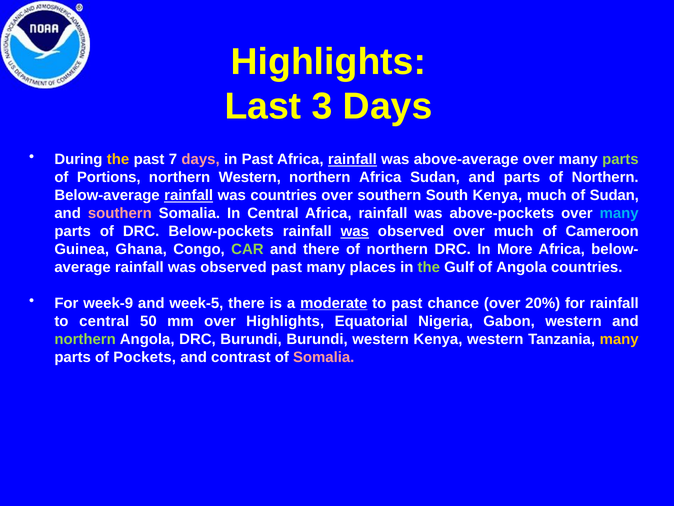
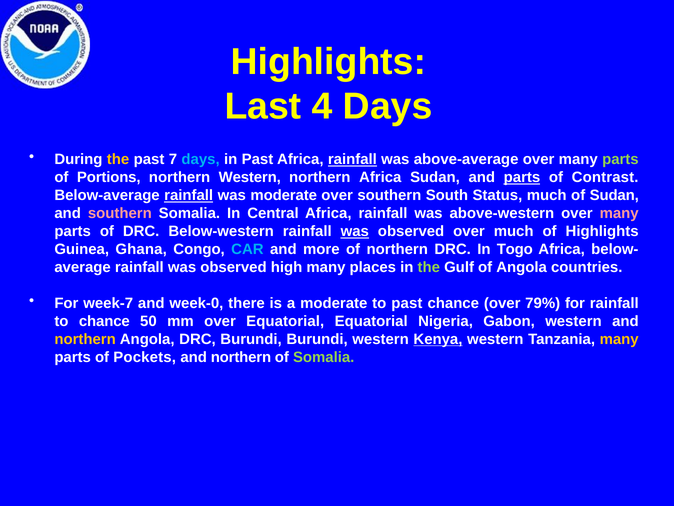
3: 3 -> 4
days at (201, 159) colour: pink -> light blue
parts at (522, 177) underline: none -> present
Northern at (605, 177): Northern -> Contrast
was countries: countries -> moderate
South Kenya: Kenya -> Status
above-pockets: above-pockets -> above-western
many at (619, 213) colour: light blue -> pink
Below-pockets: Below-pockets -> Below-western
of Cameroon: Cameroon -> Highlights
CAR colour: light green -> light blue
and there: there -> more
More: More -> Togo
observed past: past -> high
week-9: week-9 -> week-7
week-5: week-5 -> week-0
moderate at (334, 303) underline: present -> none
20%: 20% -> 79%
to central: central -> chance
over Highlights: Highlights -> Equatorial
northern at (85, 339) colour: light green -> yellow
Kenya at (438, 339) underline: none -> present
contrast at (241, 357): contrast -> northern
Somalia at (324, 357) colour: pink -> light green
